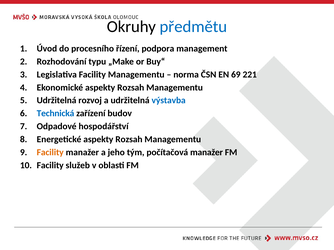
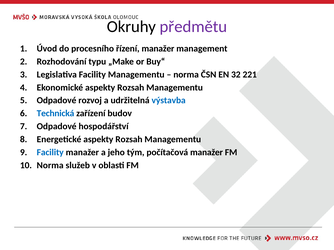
předmětu colour: blue -> purple
řízení podpora: podpora -> manažer
69: 69 -> 32
Udržitelná at (57, 101): Udržitelná -> Odpadové
Facility at (50, 153) colour: orange -> blue
Facility at (50, 166): Facility -> Norma
